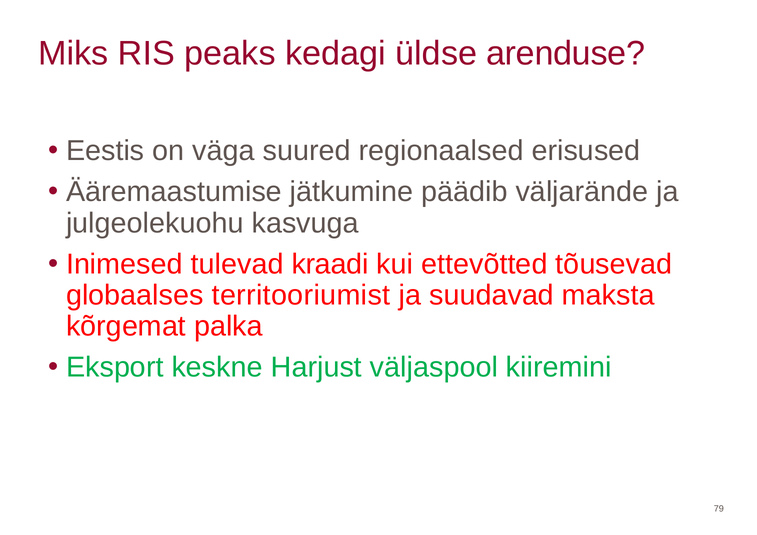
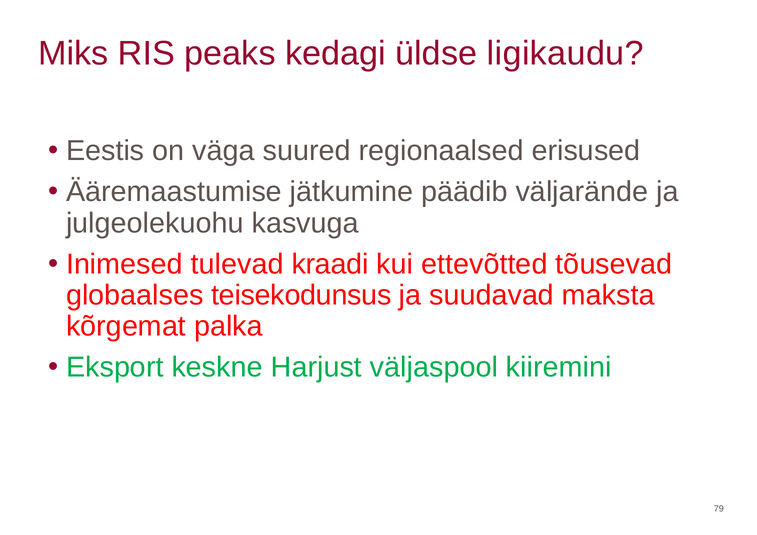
arenduse: arenduse -> ligikaudu
territooriumist: territooriumist -> teisekodunsus
